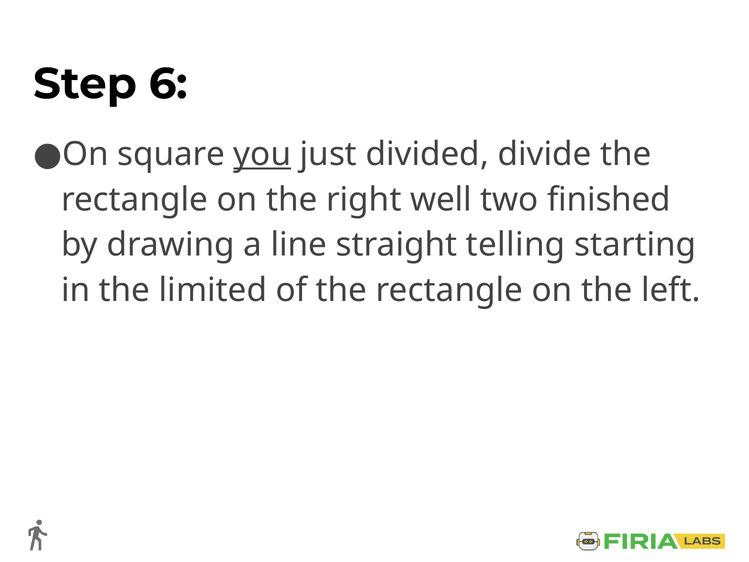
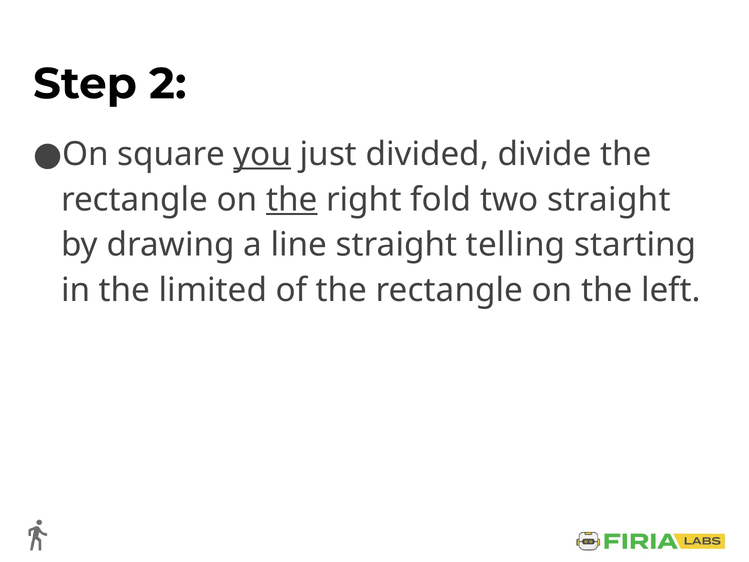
6: 6 -> 2
the at (292, 200) underline: none -> present
well: well -> fold
two finished: finished -> straight
